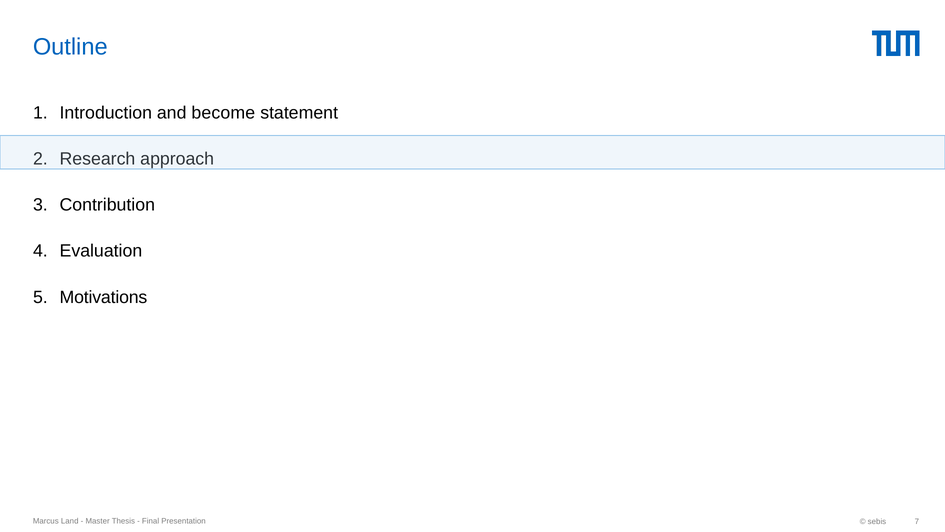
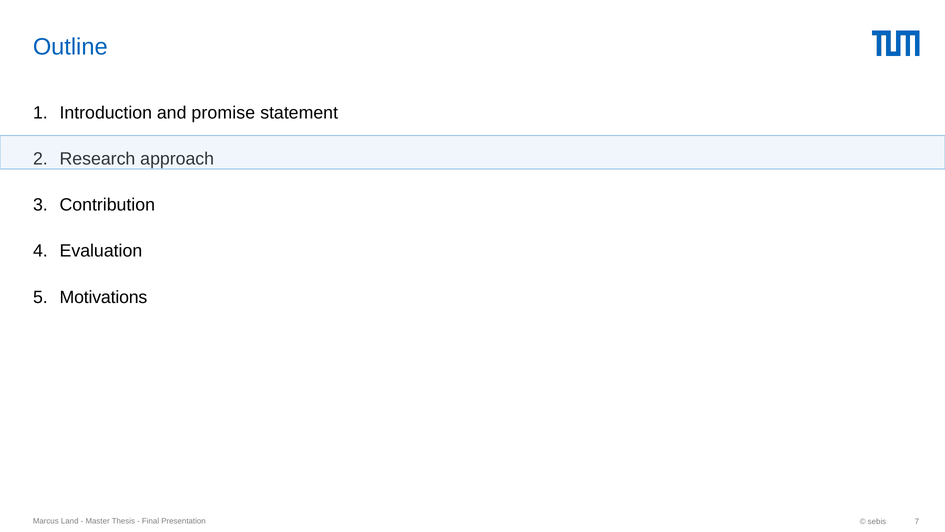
become: become -> promise
